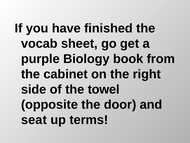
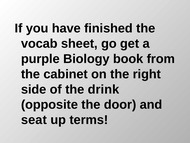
towel: towel -> drink
